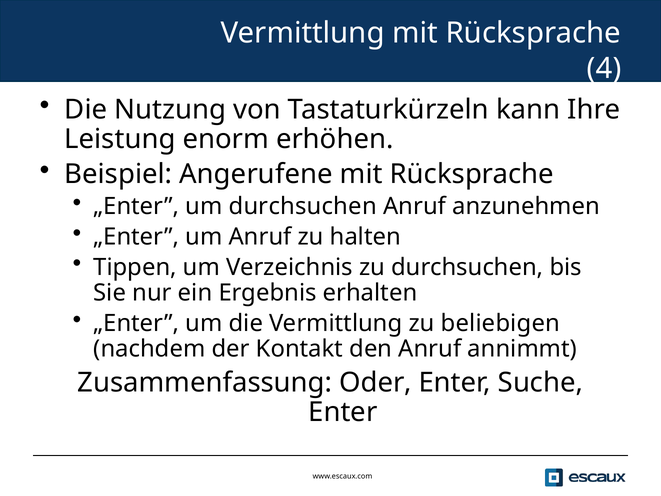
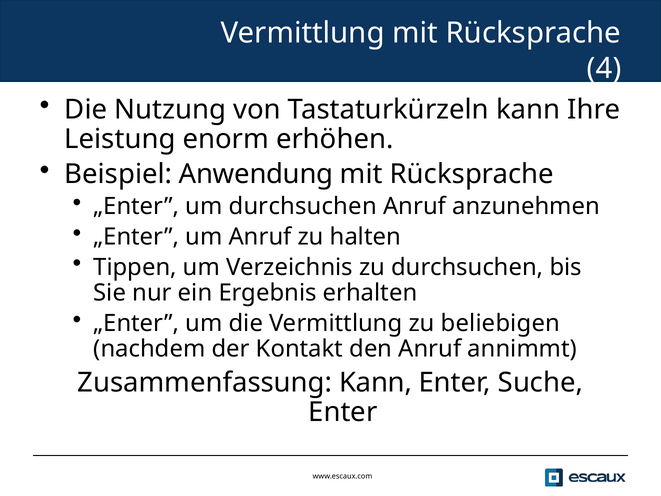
Angerufene: Angerufene -> Anwendung
Zusammenfassung Oder: Oder -> Kann
